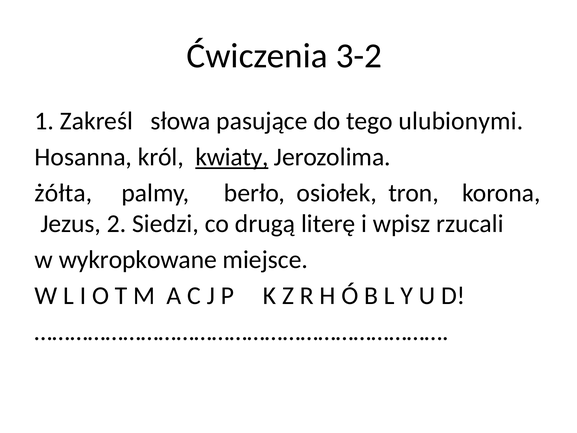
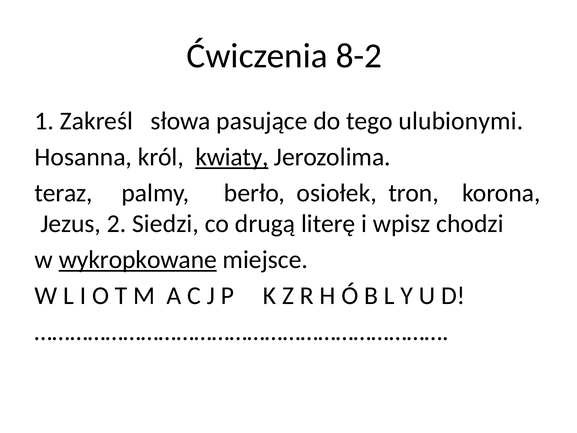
3-2: 3-2 -> 8-2
żółta: żółta -> teraz
rzucali: rzucali -> chodzi
wykropkowane underline: none -> present
